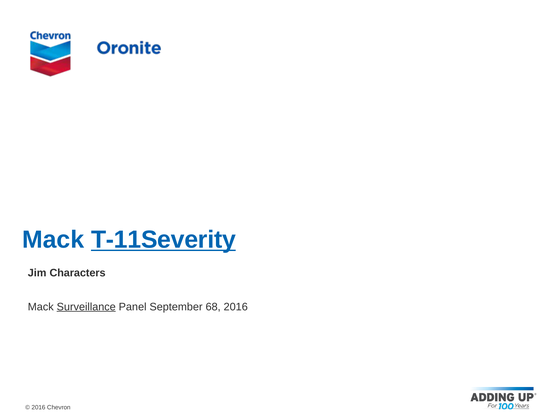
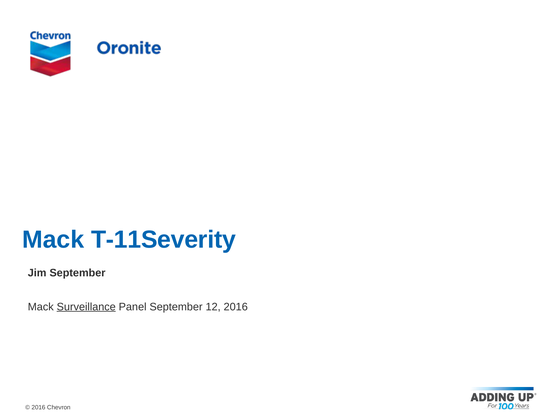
T-11Severity underline: present -> none
Jim Characters: Characters -> September
68: 68 -> 12
